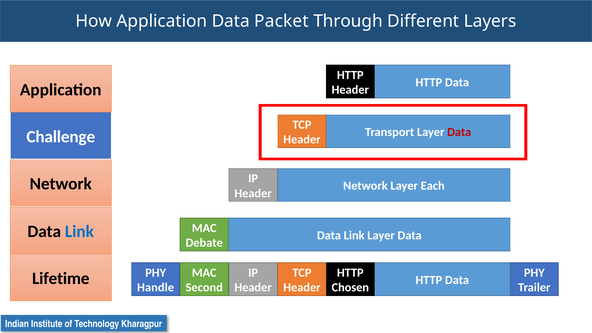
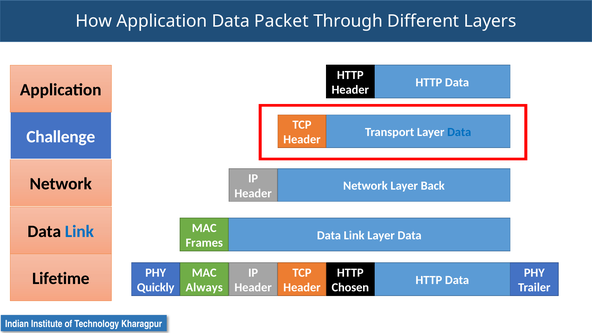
Data at (459, 132) colour: red -> blue
Each: Each -> Back
Debate: Debate -> Frames
Handle: Handle -> Quickly
Second: Second -> Always
